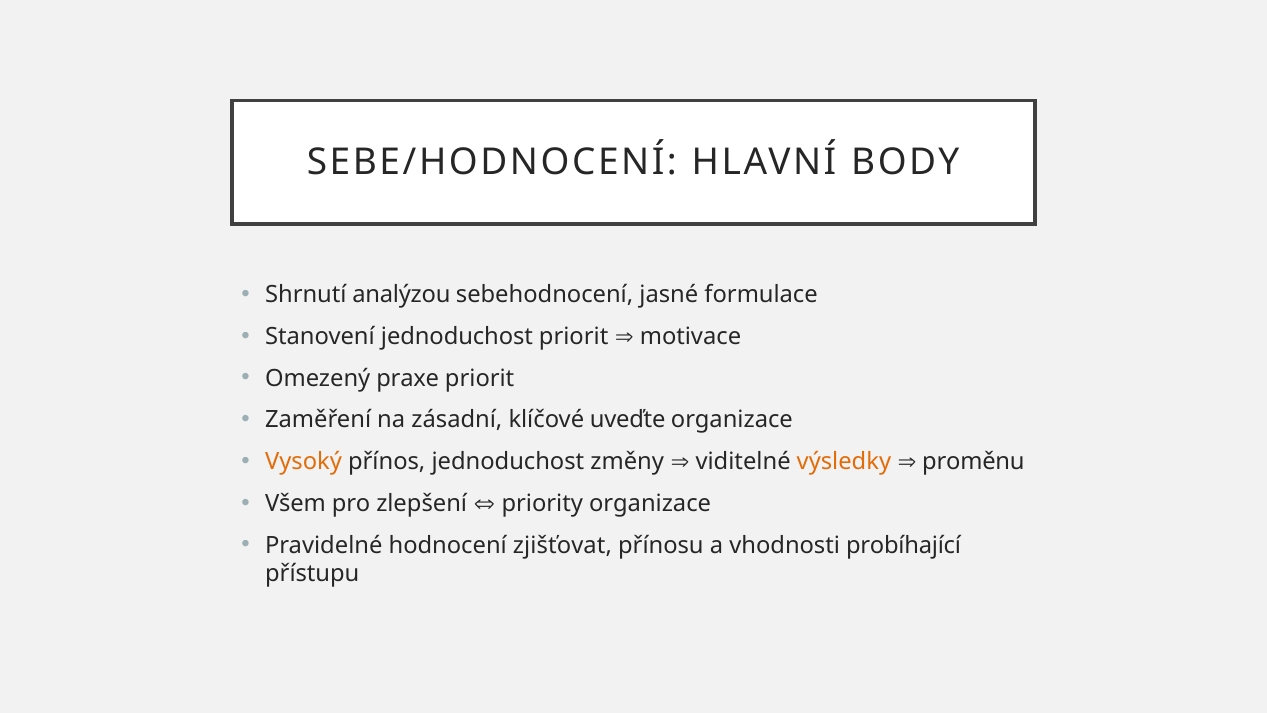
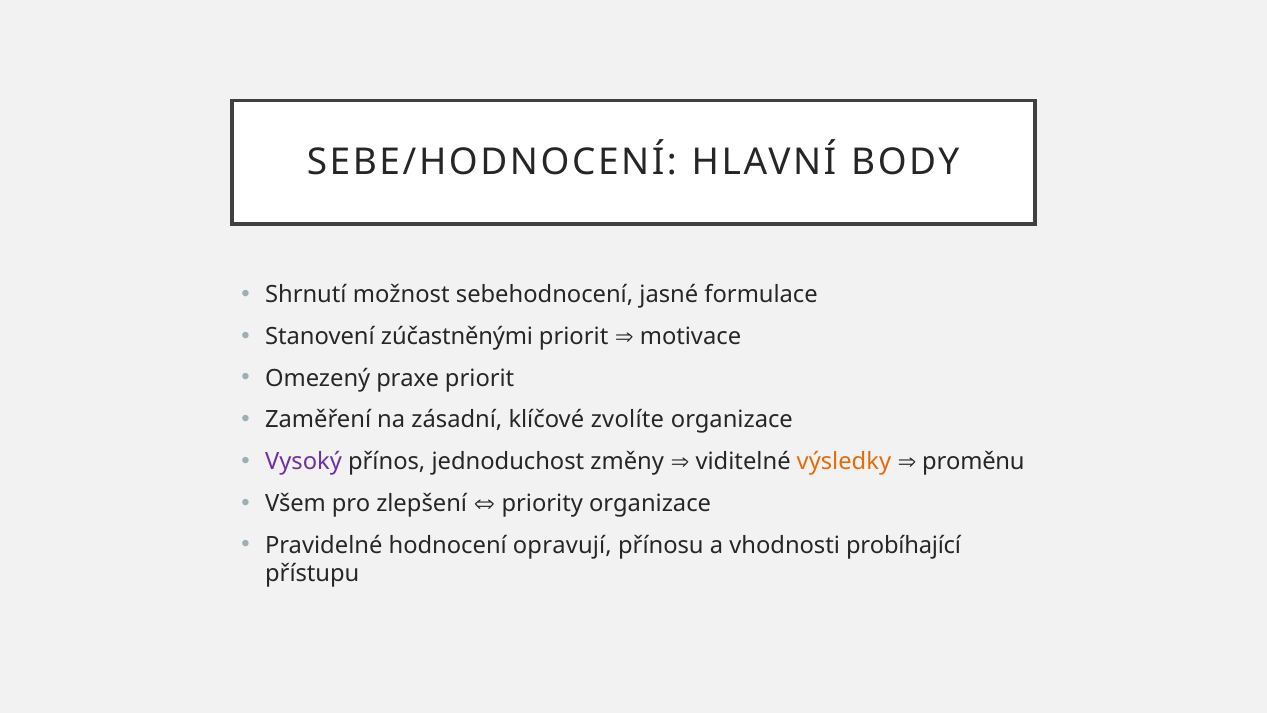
analýzou: analýzou -> možnost
Stanovení jednoduchost: jednoduchost -> zúčastněnými
uveďte: uveďte -> zvolíte
Vysoký colour: orange -> purple
zjišťovat: zjišťovat -> opravují
